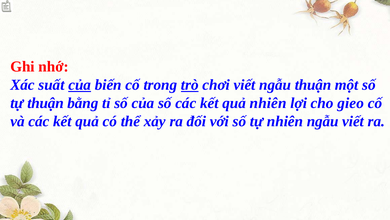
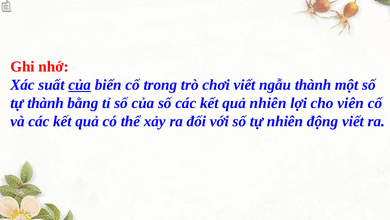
trò underline: present -> none
ngẫu thuận: thuận -> thành
tự thuận: thuận -> thành
gieo: gieo -> viên
nhiên ngẫu: ngẫu -> động
